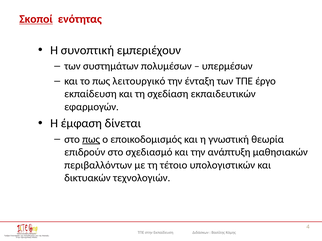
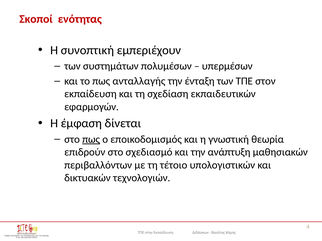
Σκοποί underline: present -> none
λειτουργικό: λειτουργικό -> ανταλλαγής
έργο: έργο -> στoν
